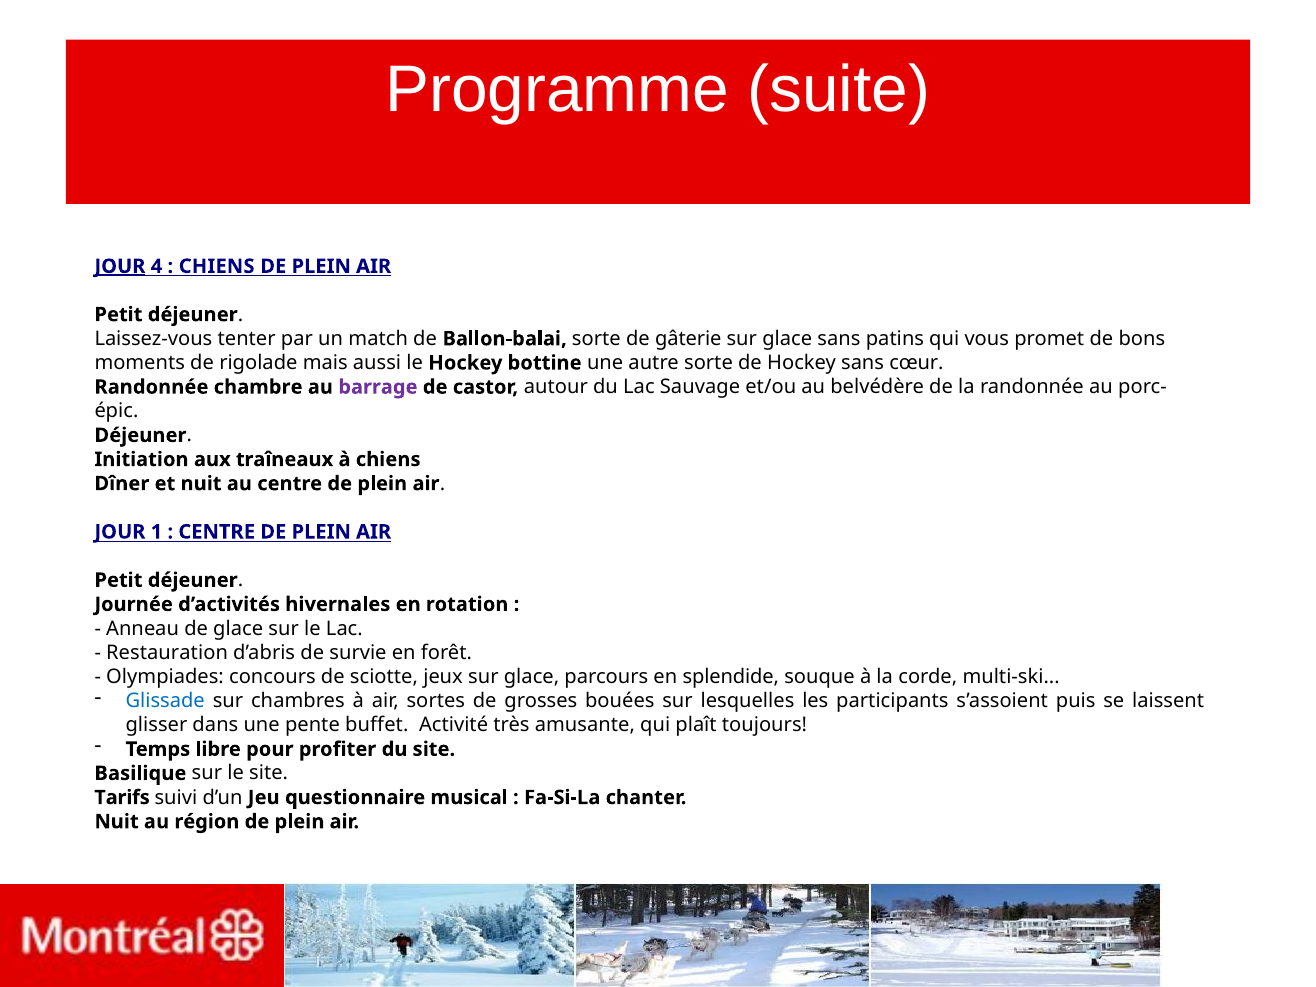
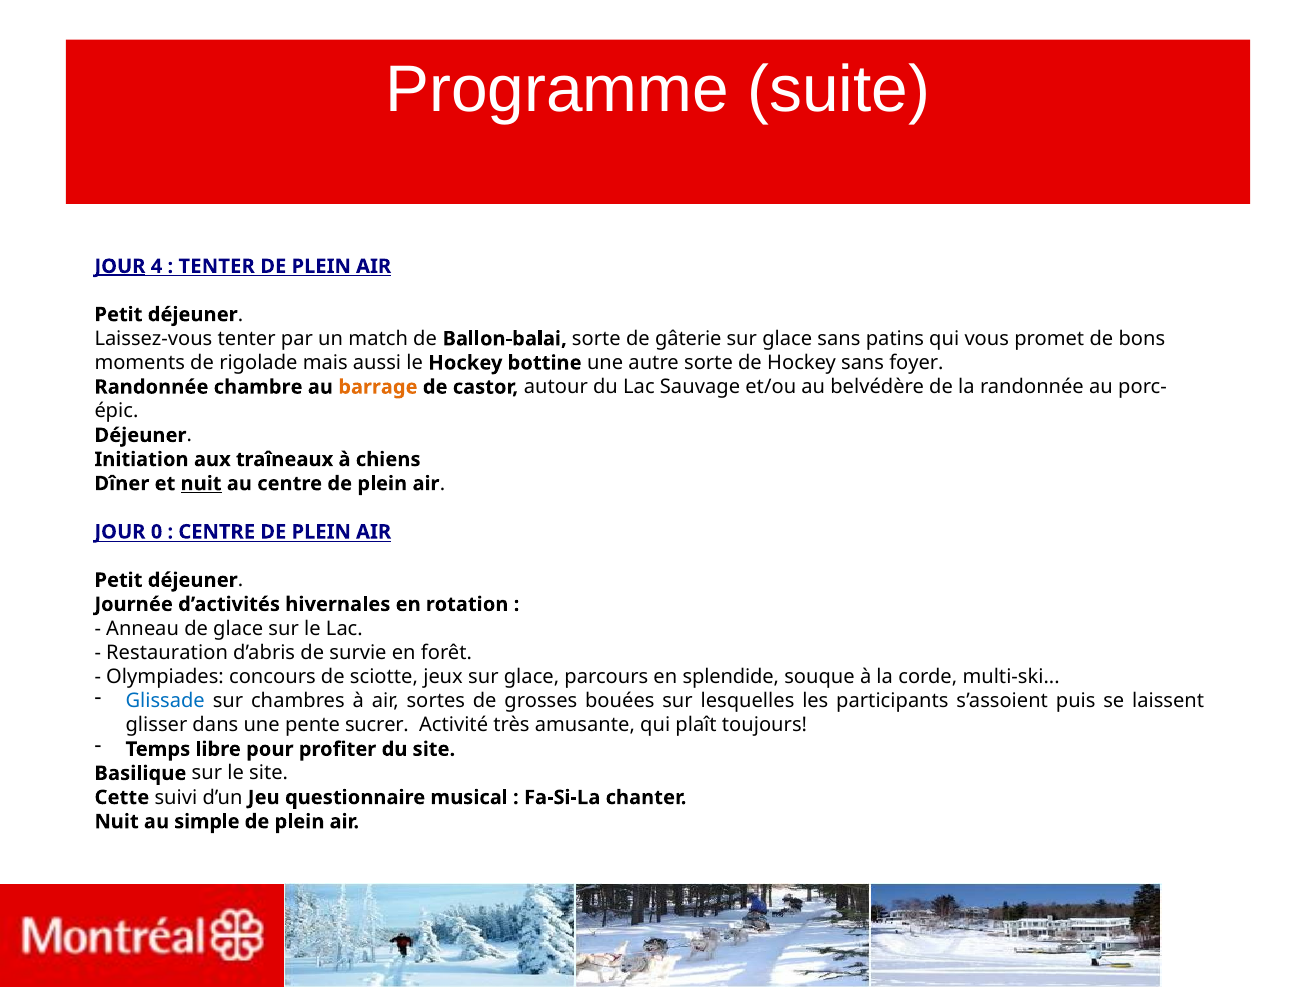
CHIENS at (217, 266): CHIENS -> TENTER
cœur: cœur -> foyer
barrage colour: purple -> orange
nuit at (201, 484) underline: none -> present
1: 1 -> 0
buffet: buffet -> sucrer
Tarifs: Tarifs -> Cette
région: région -> simple
